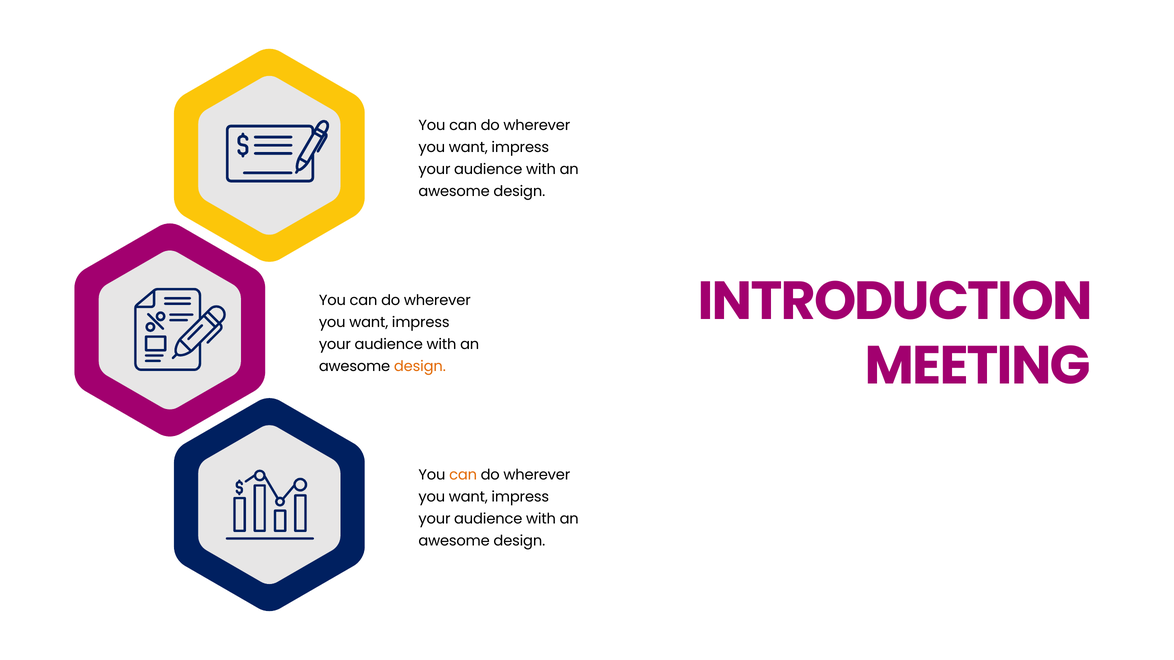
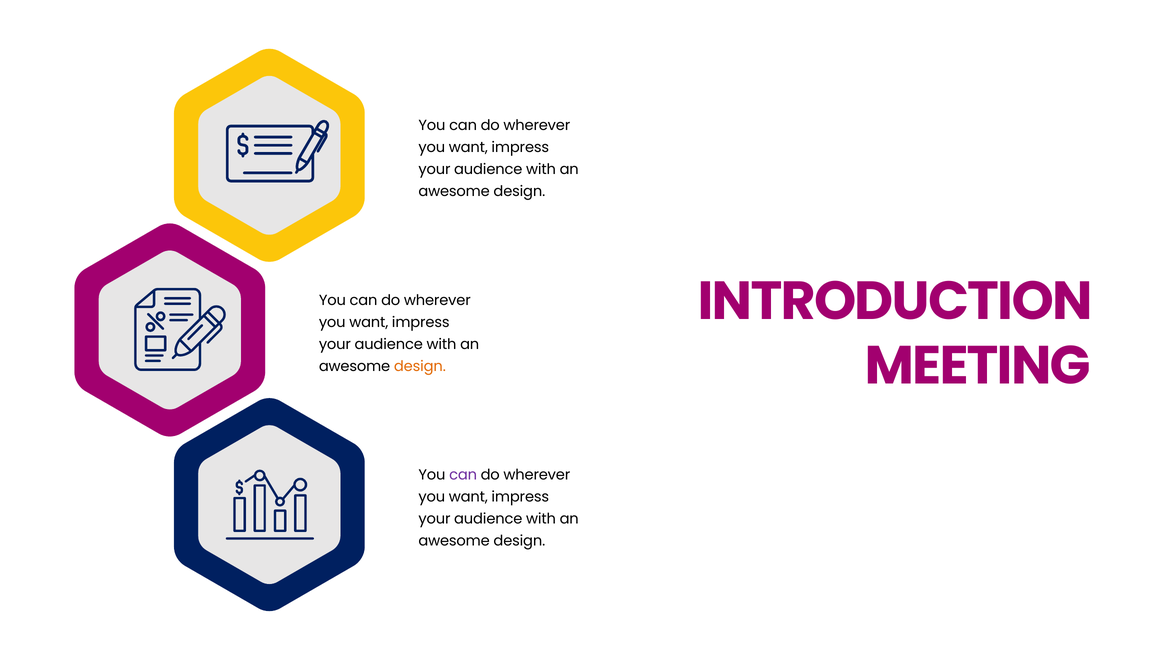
can at (463, 475) colour: orange -> purple
